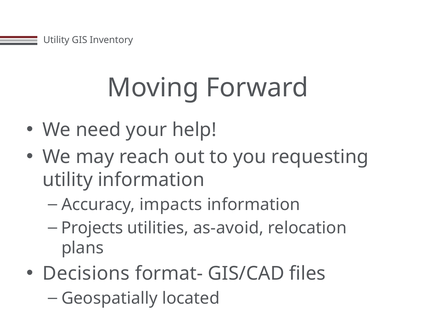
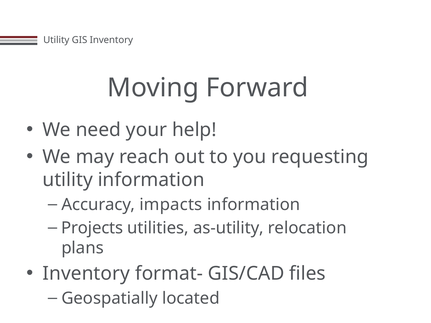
as-avoid: as-avoid -> as-utility
Decisions at (86, 274): Decisions -> Inventory
